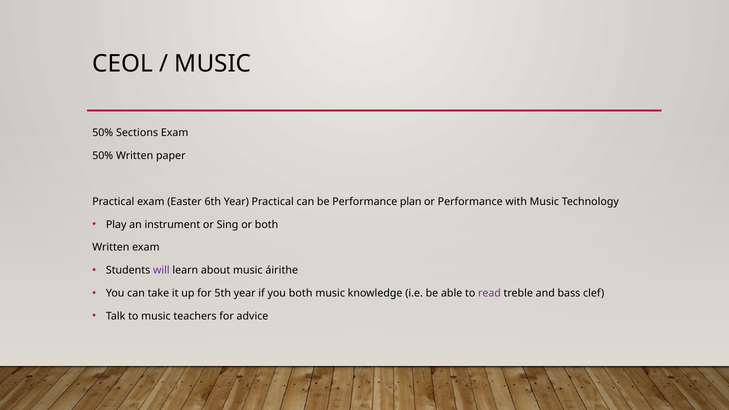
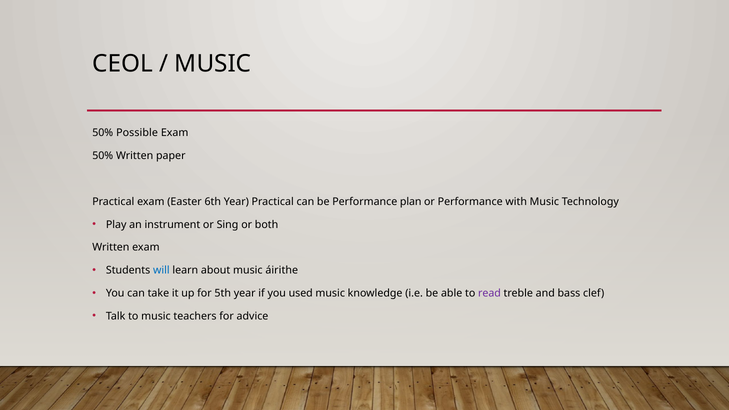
Sections: Sections -> Possible
will colour: purple -> blue
you both: both -> used
